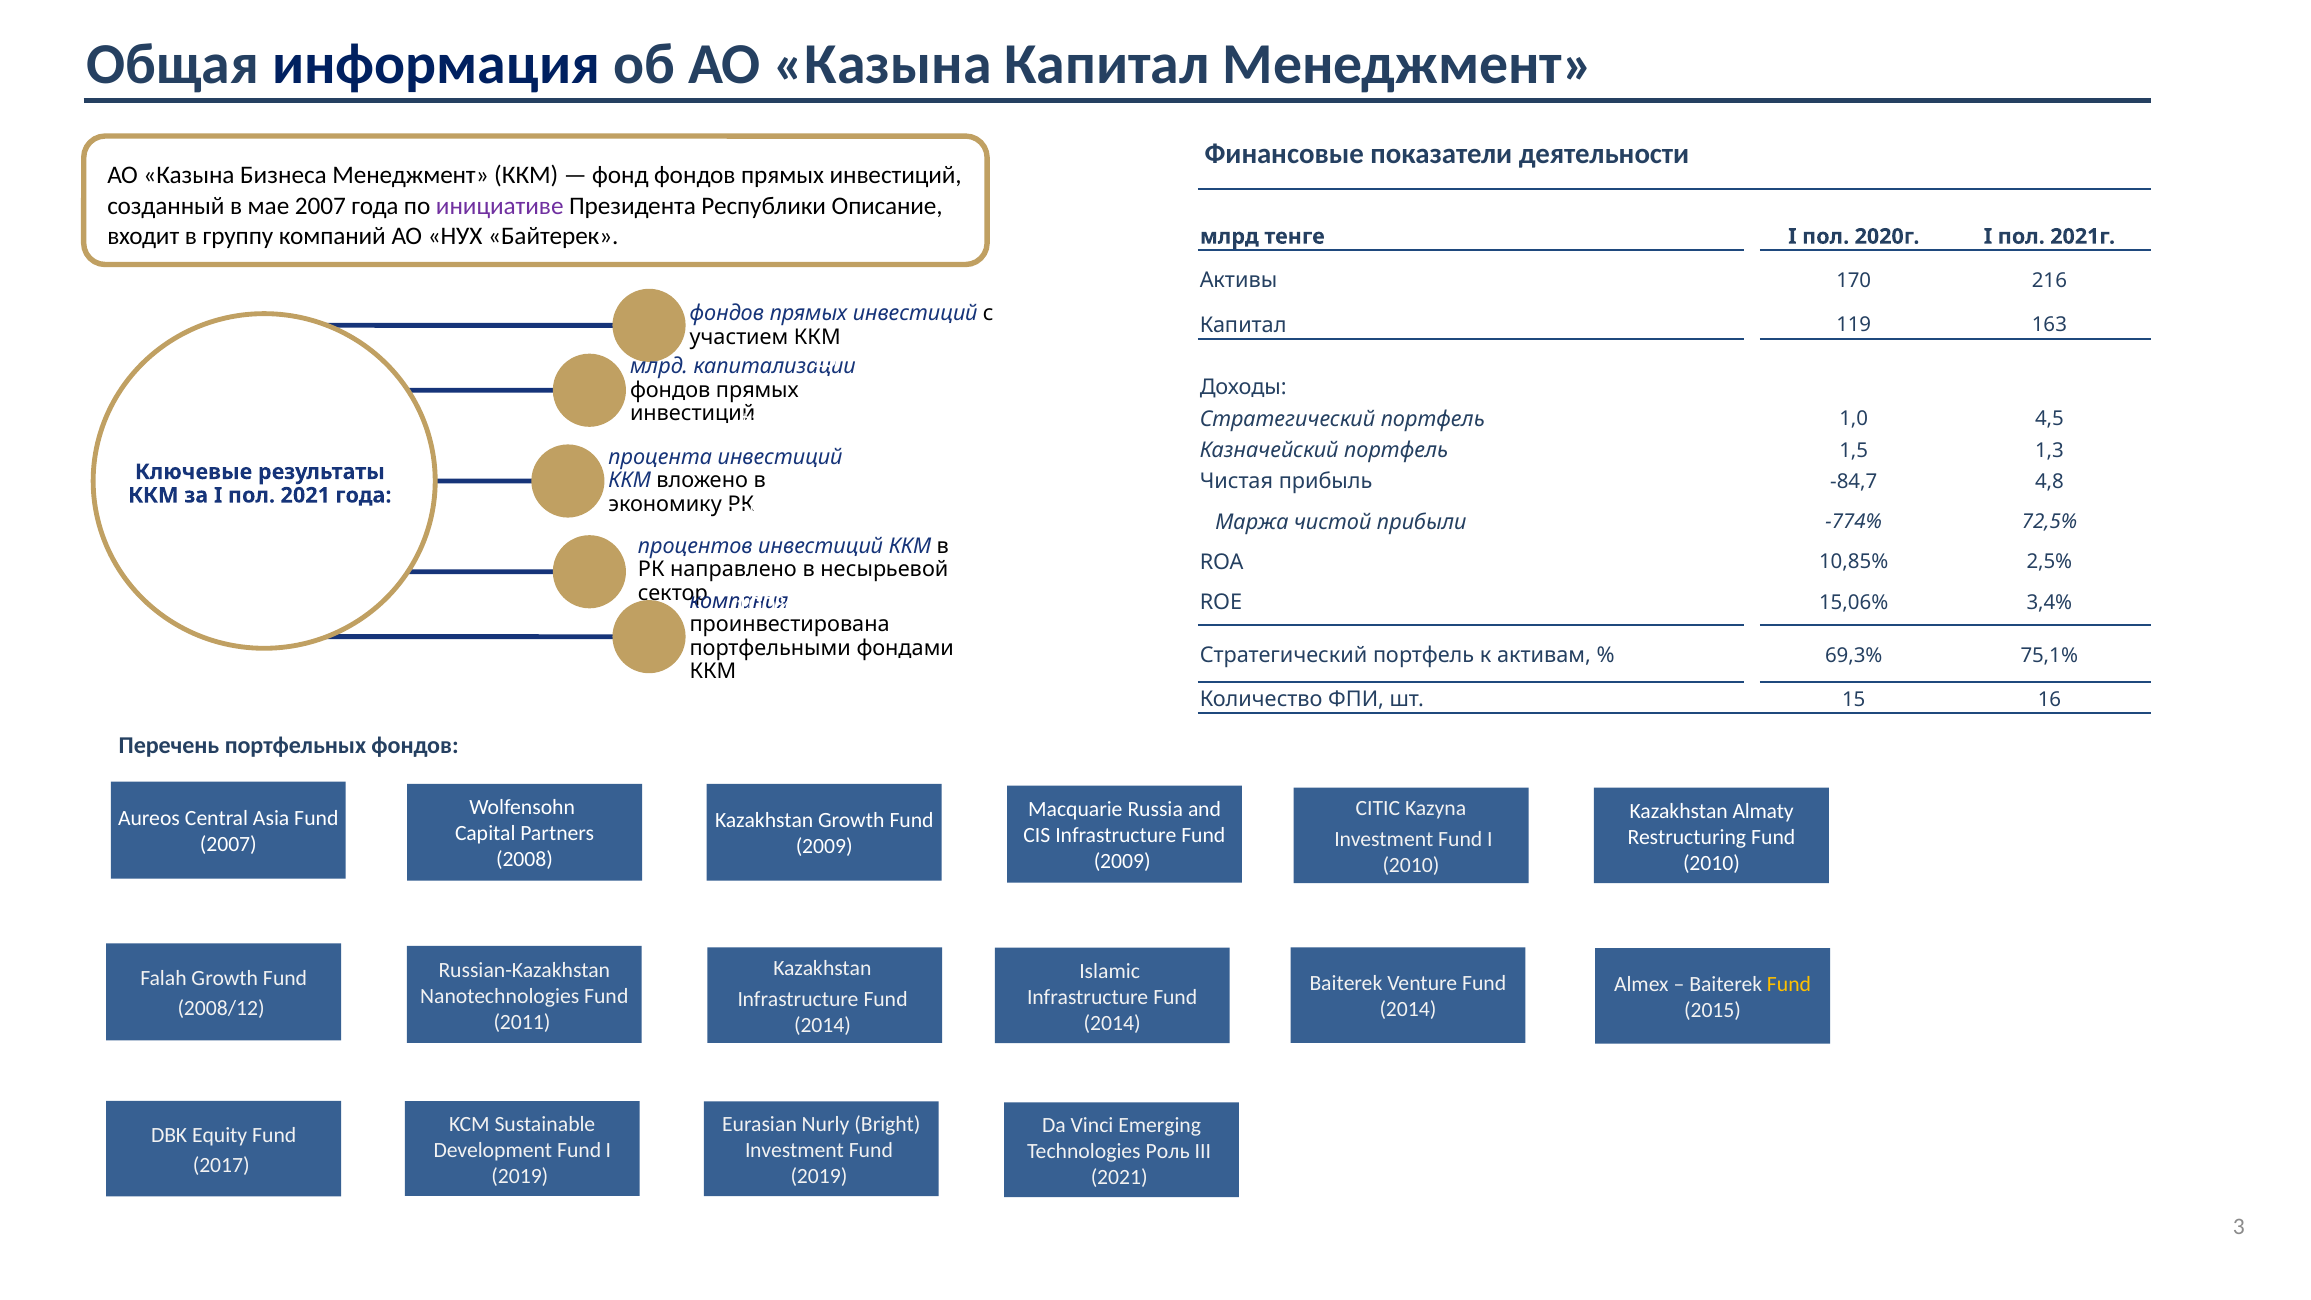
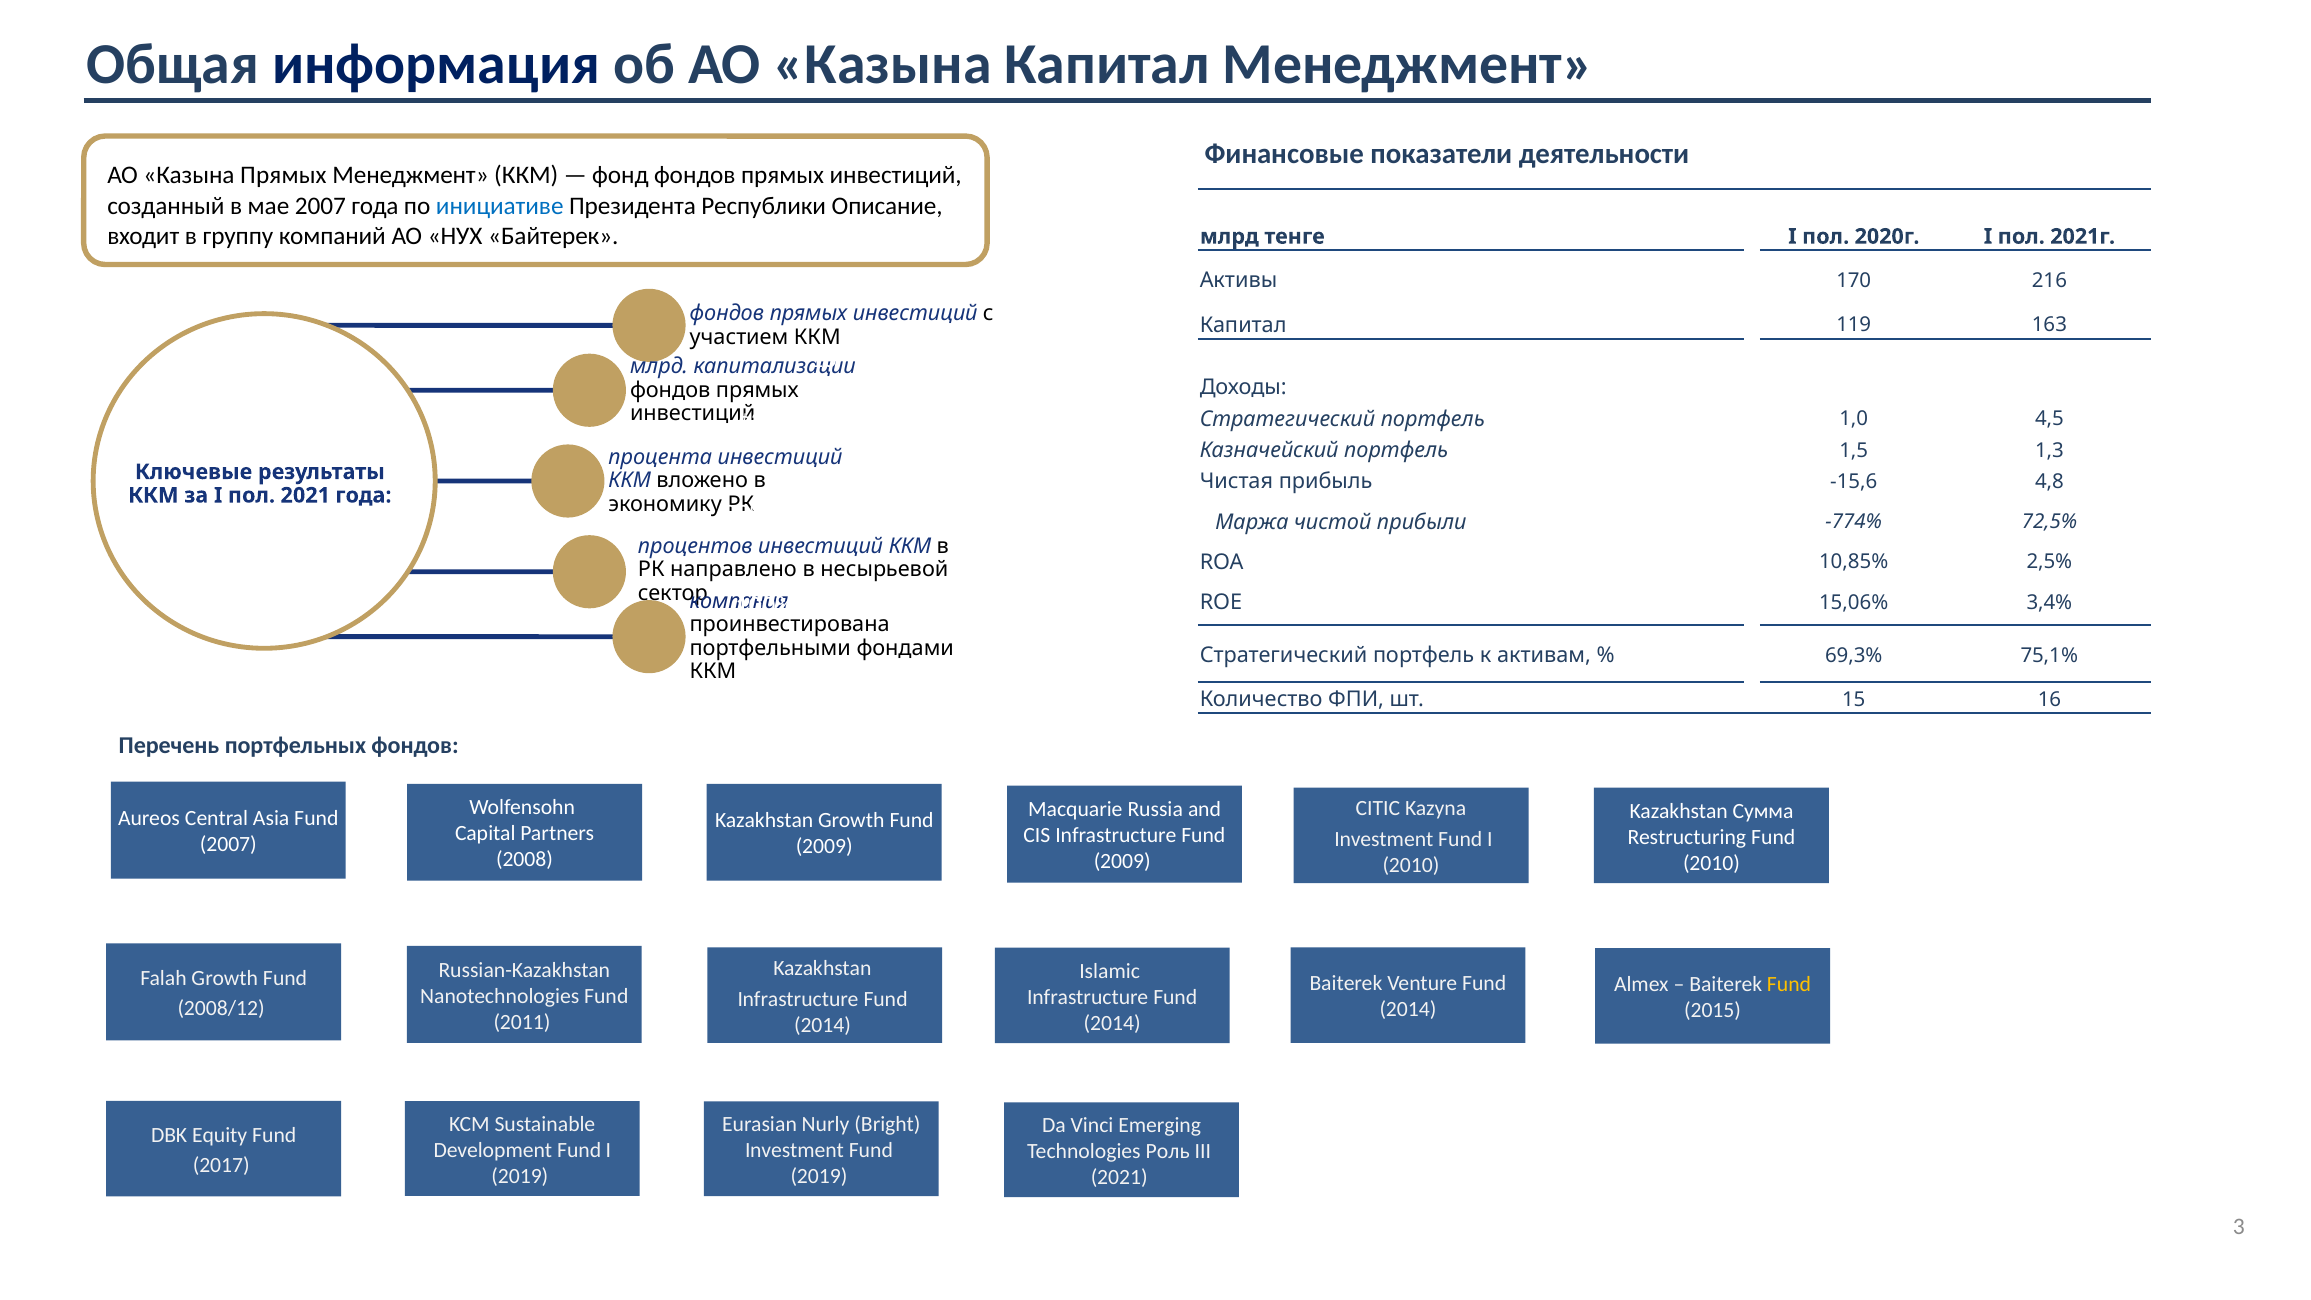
Казына Бизнеса: Бизнеса -> Прямых
инициативе colour: purple -> blue
-84,7: -84,7 -> -15,6
Almaty: Almaty -> Сумма
